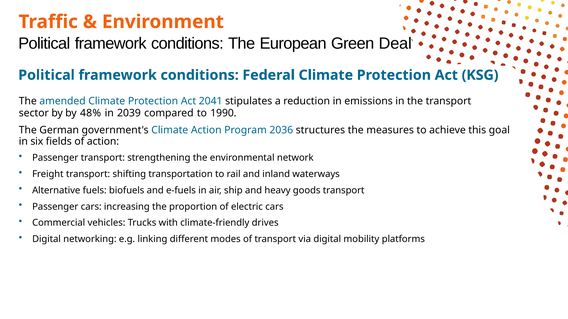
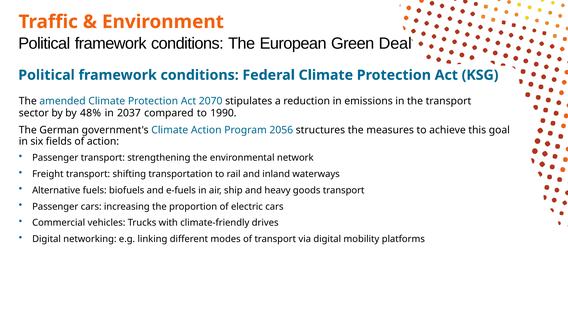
2041: 2041 -> 2070
2039: 2039 -> 2037
2036: 2036 -> 2056
